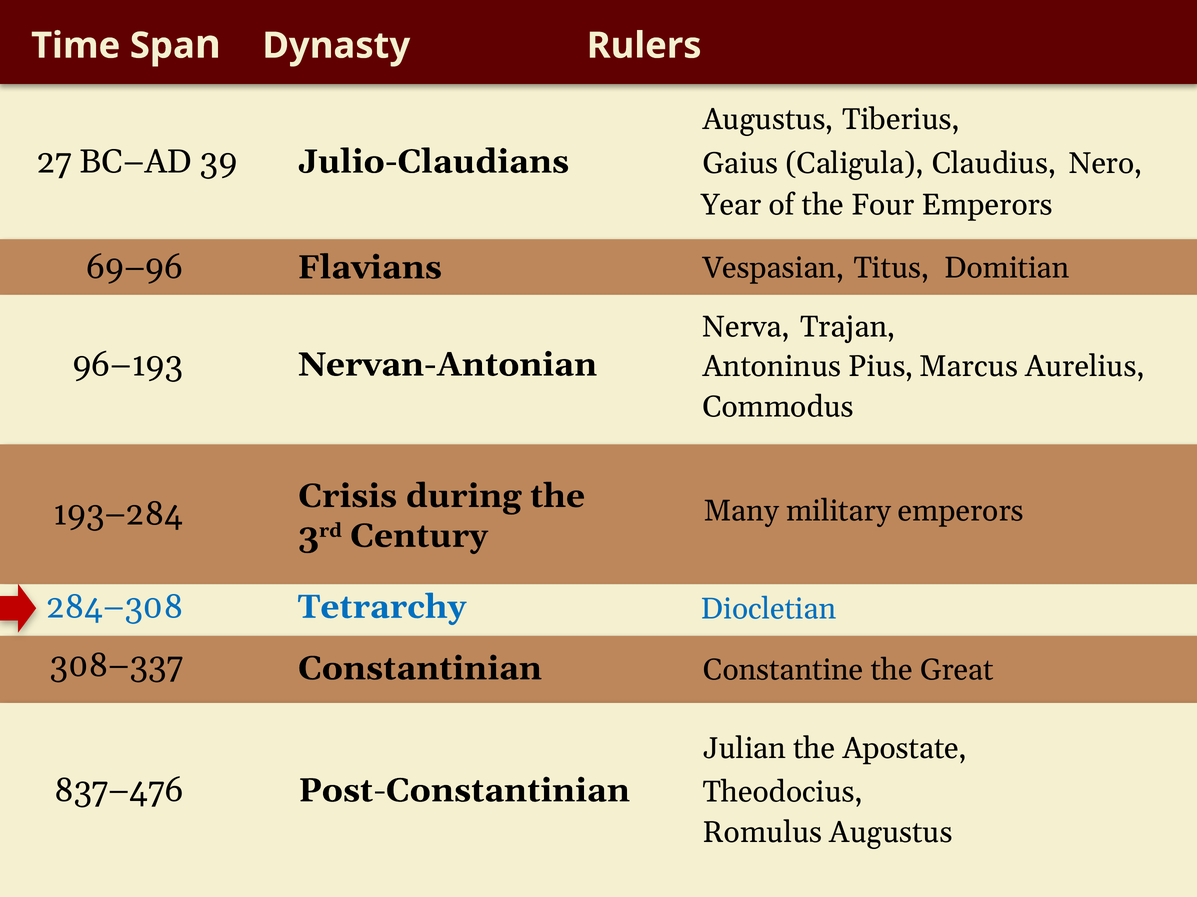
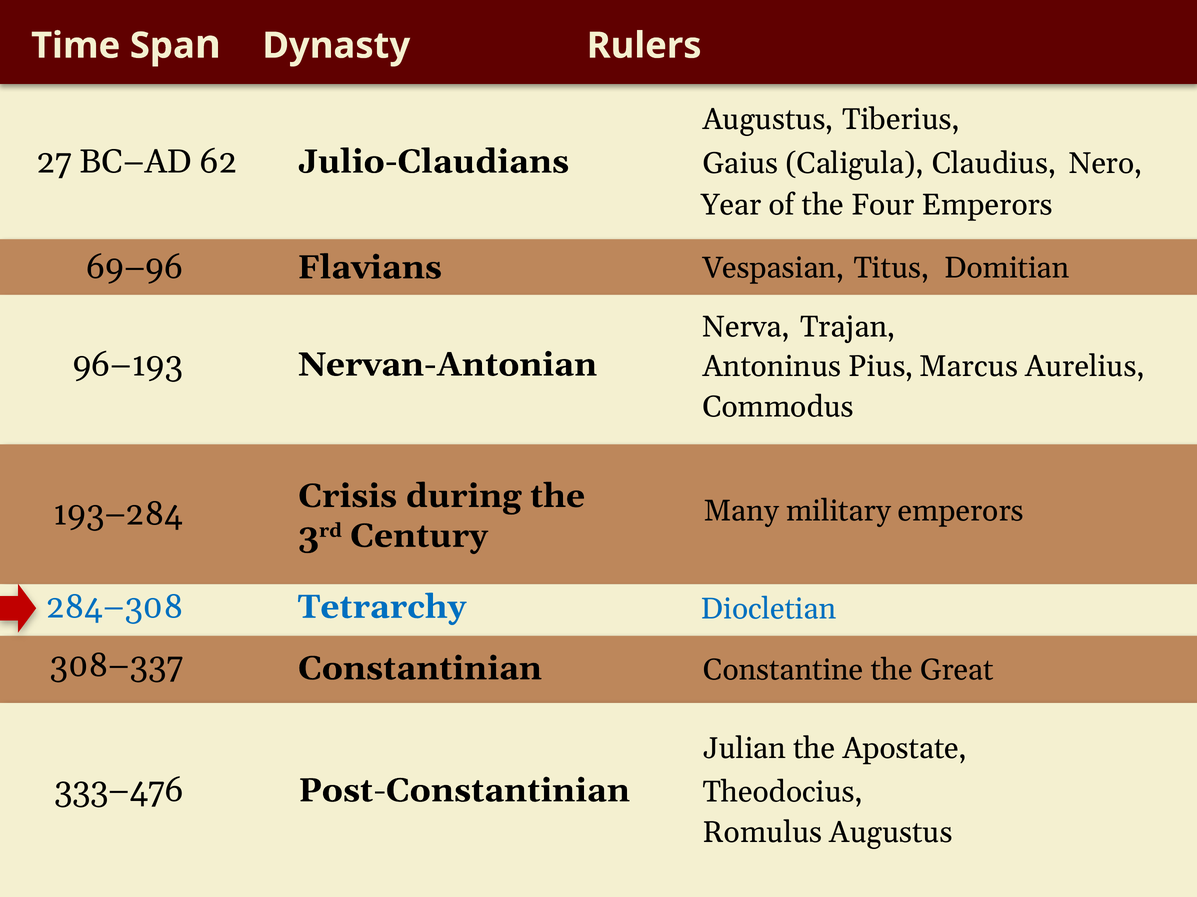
39: 39 -> 62
837–476: 837–476 -> 333–476
